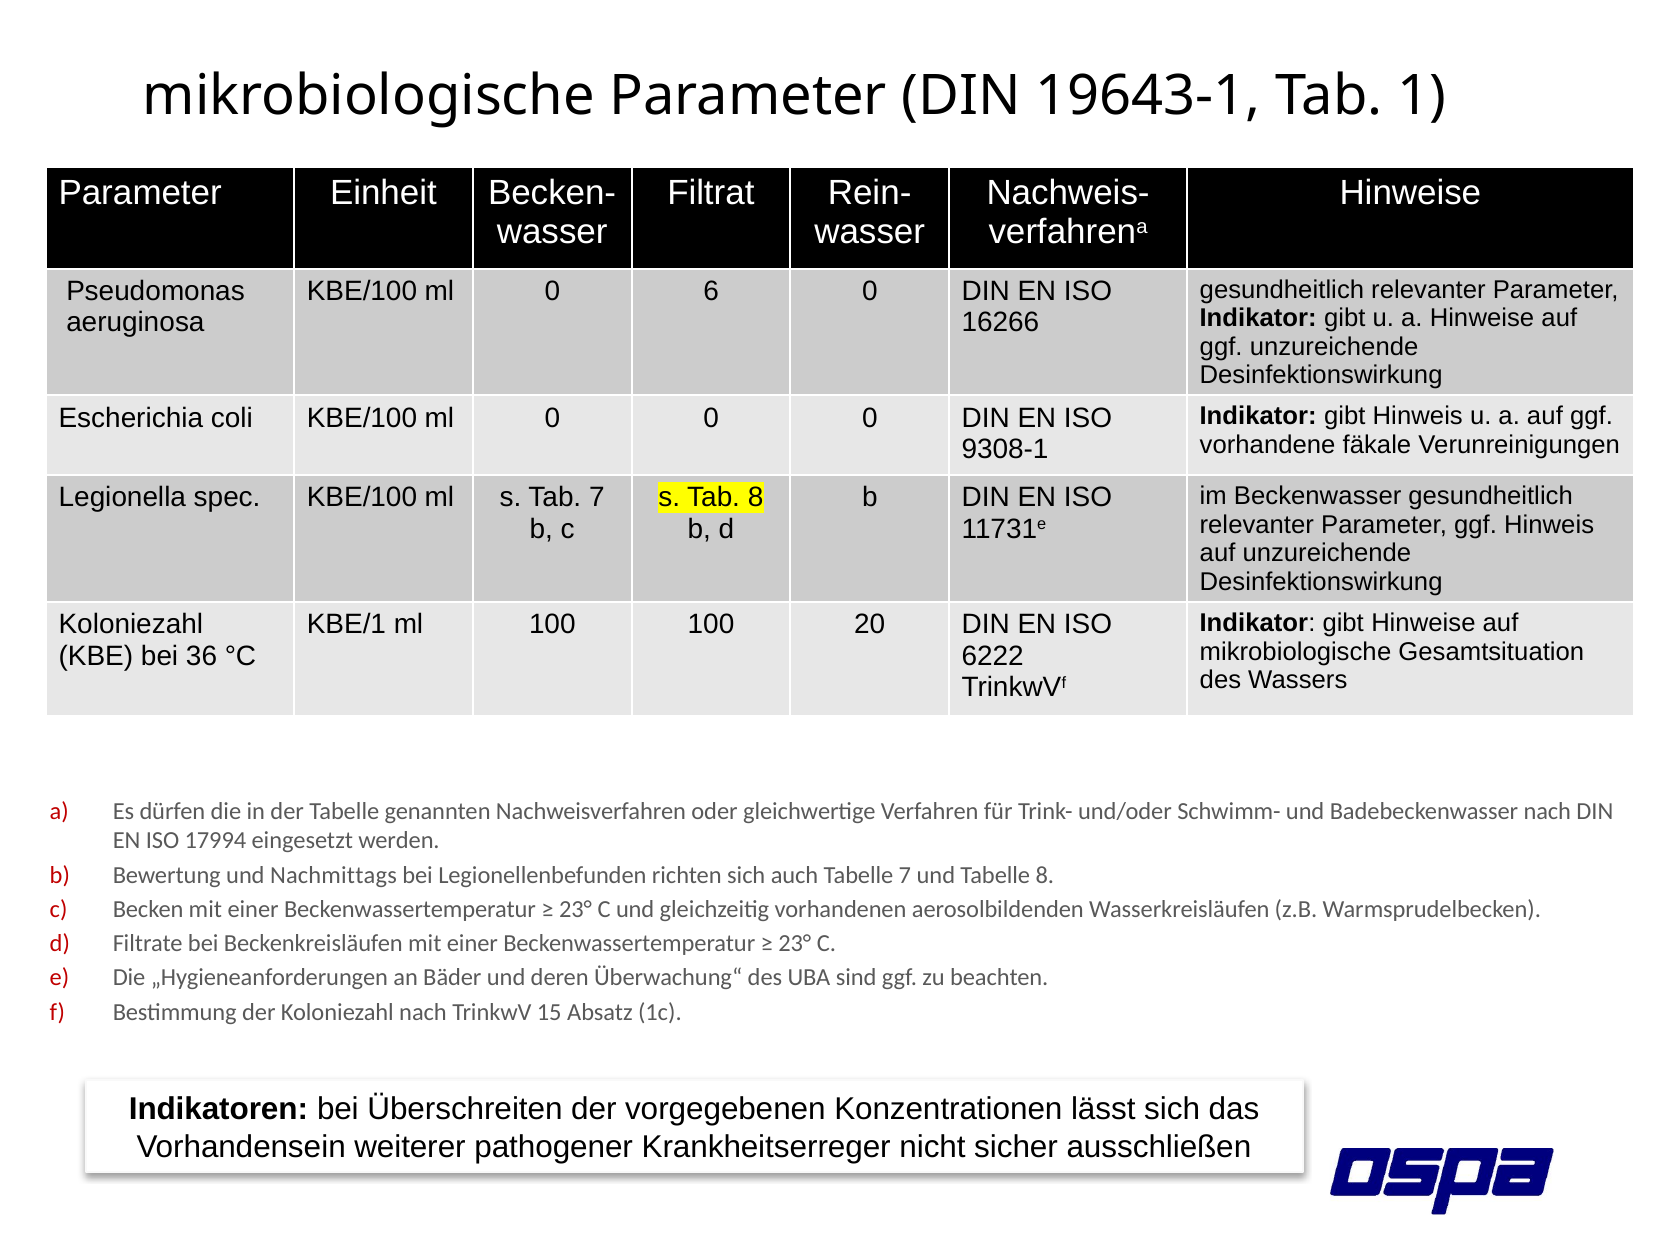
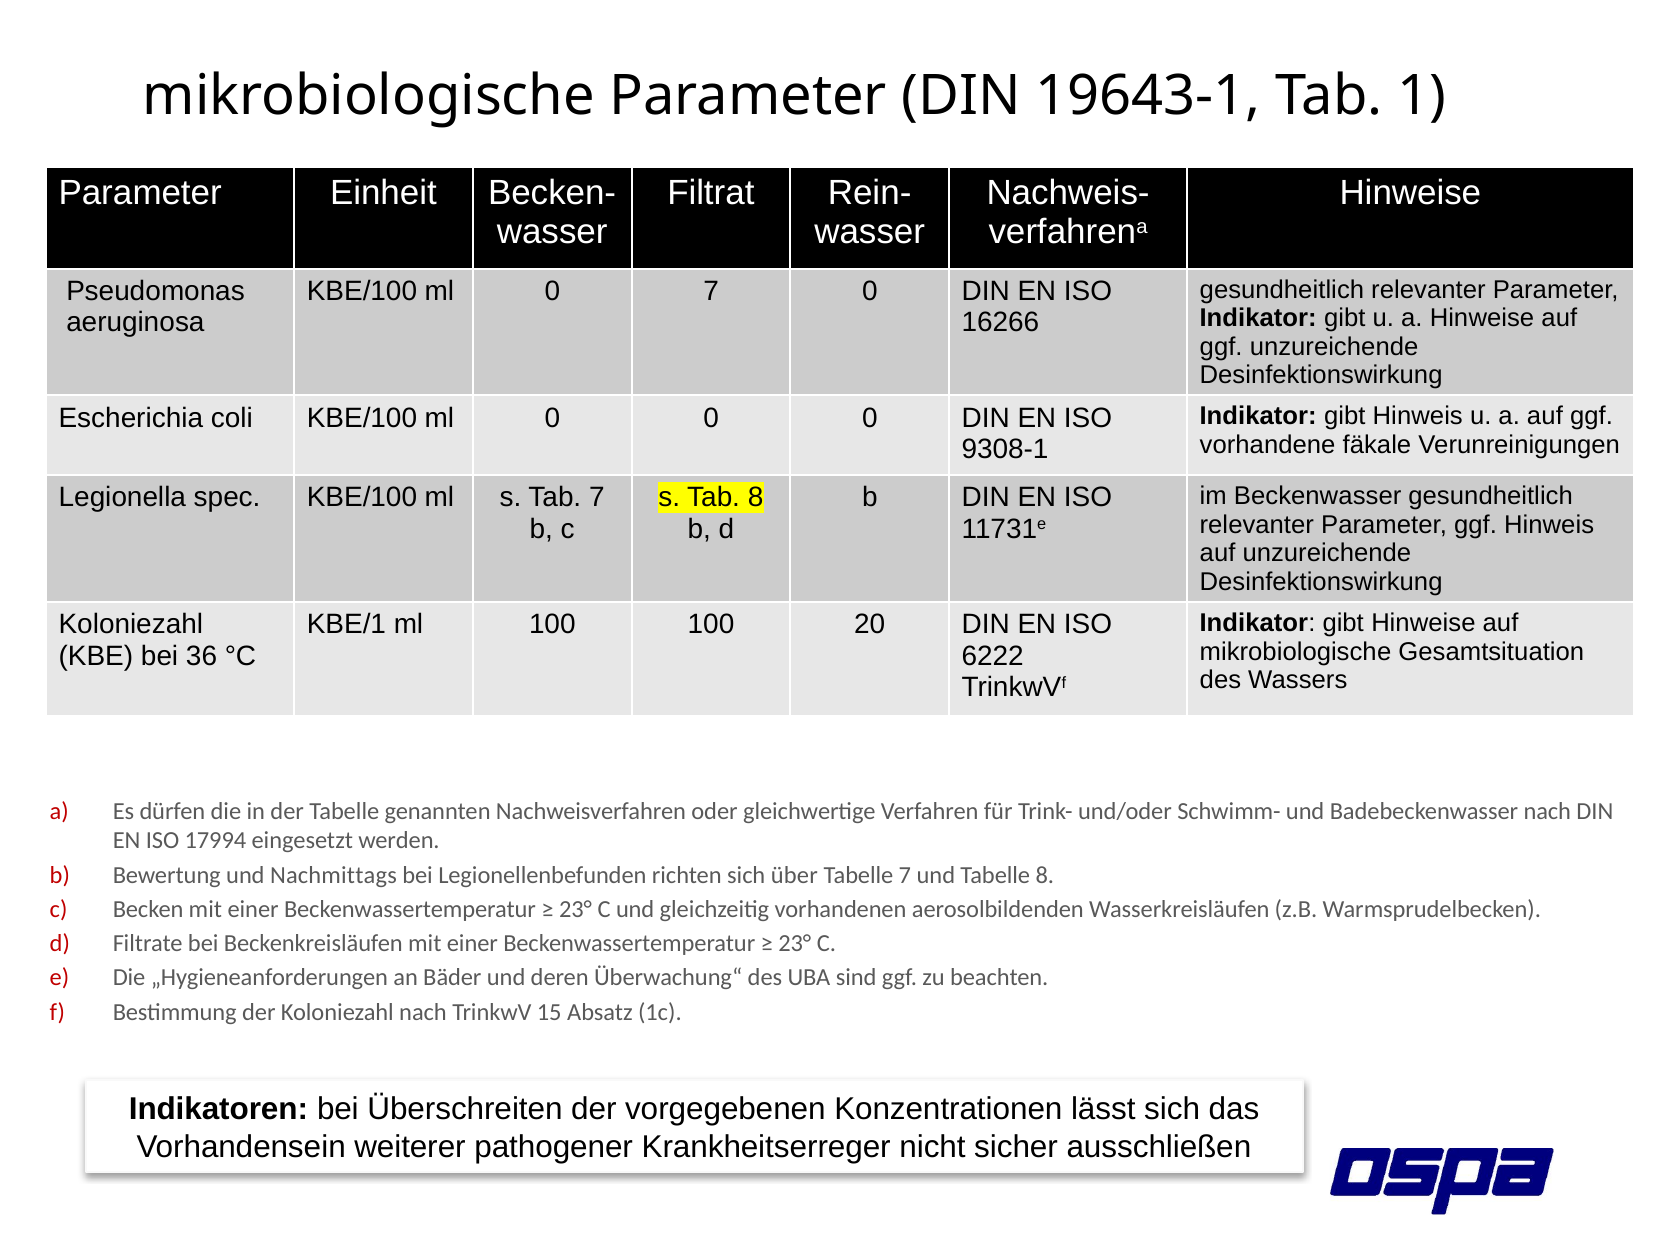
0 6: 6 -> 7
auch: auch -> über
